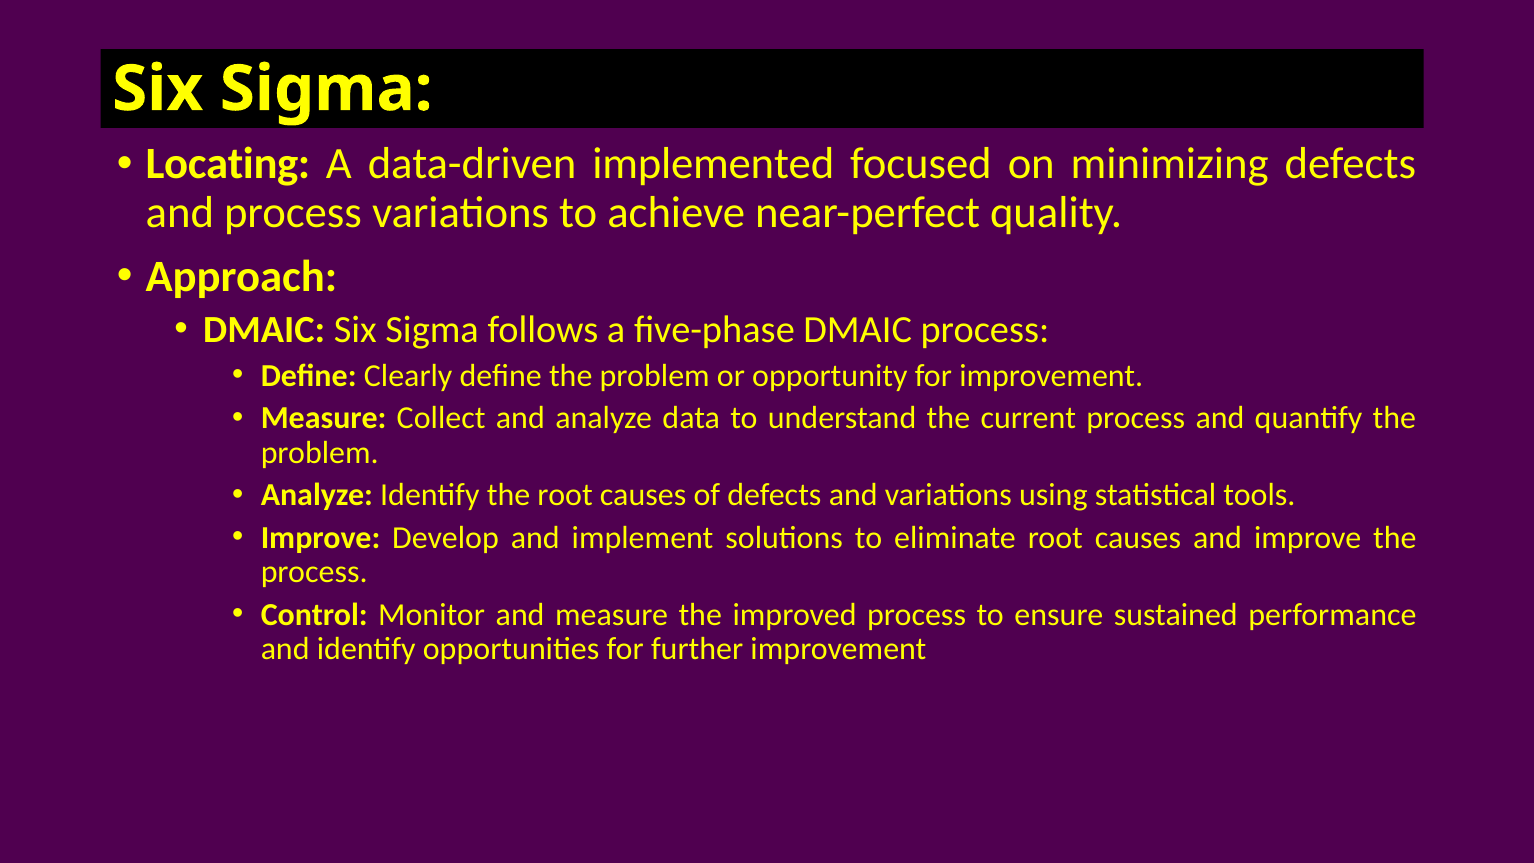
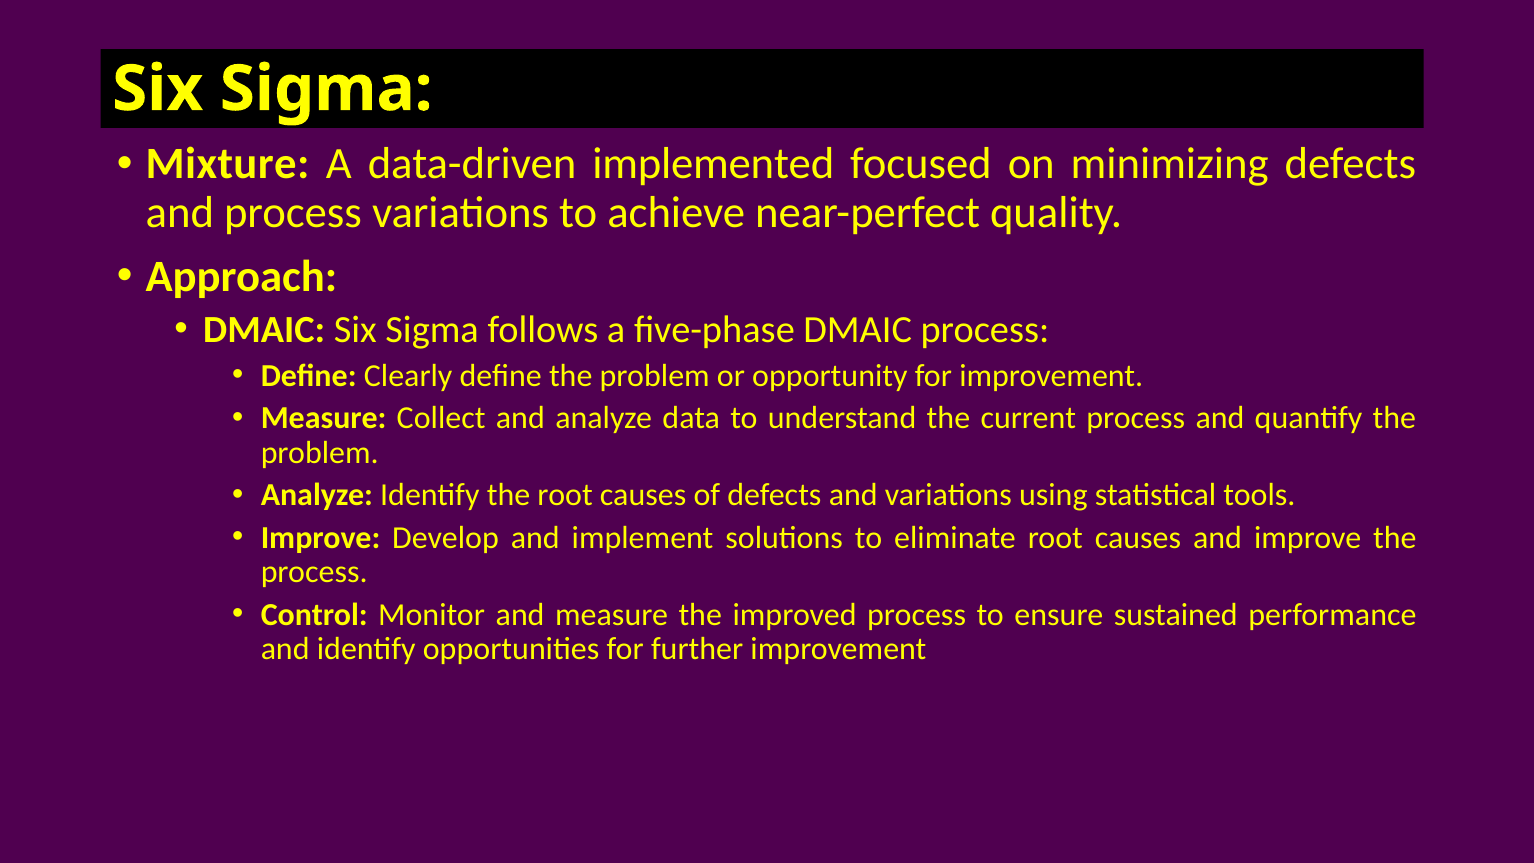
Locating: Locating -> Mixture
